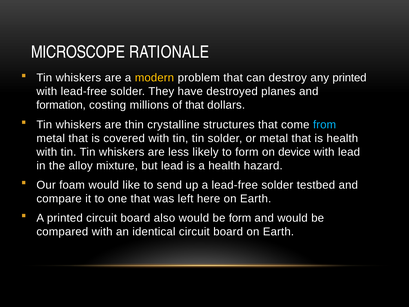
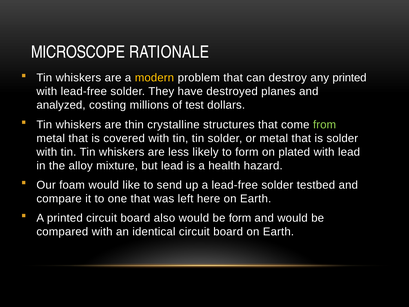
formation: formation -> analyzed
of that: that -> test
from colour: light blue -> light green
is health: health -> solder
device: device -> plated
